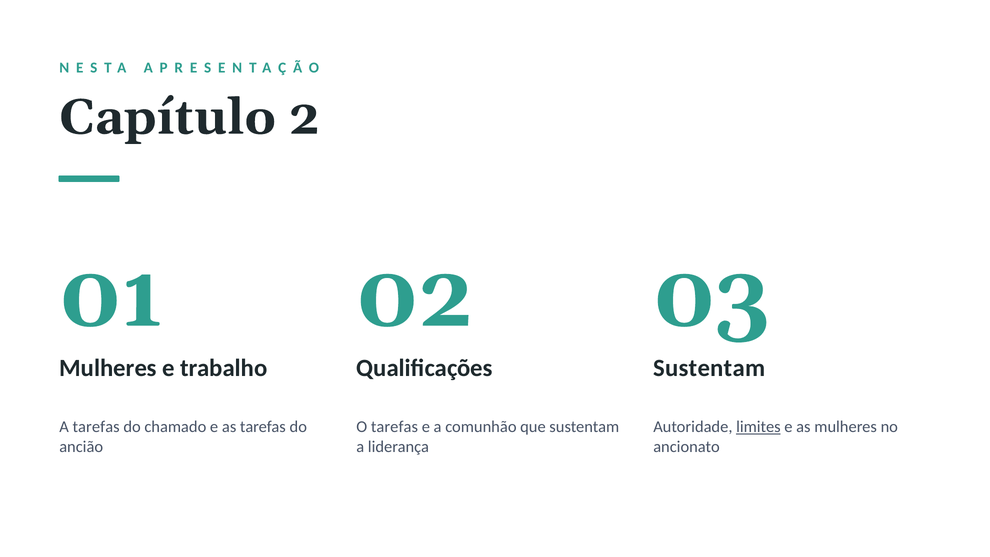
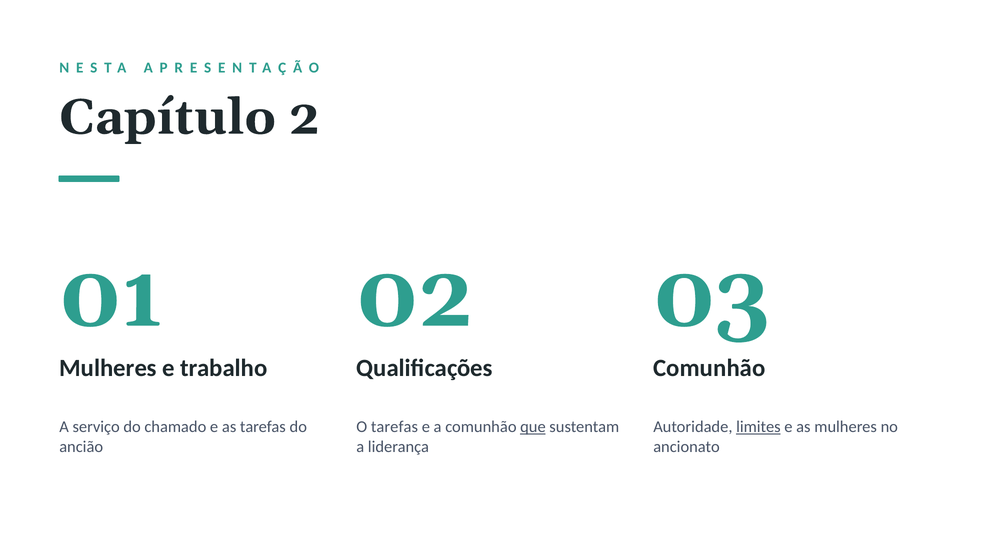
Sustentam at (709, 368): Sustentam -> Comunhão
A tarefas: tarefas -> serviço
que underline: none -> present
